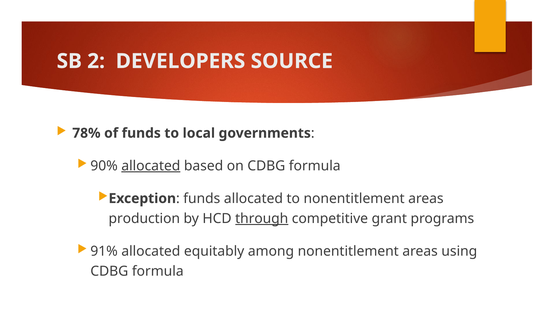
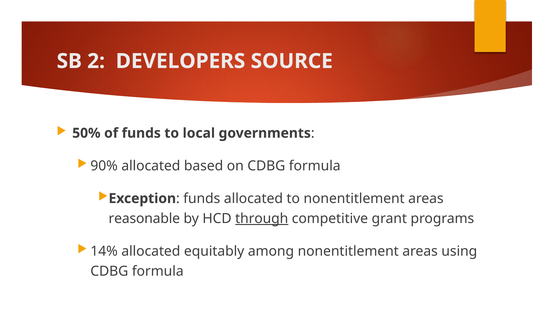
78%: 78% -> 50%
allocated at (151, 166) underline: present -> none
production: production -> reasonable
91%: 91% -> 14%
